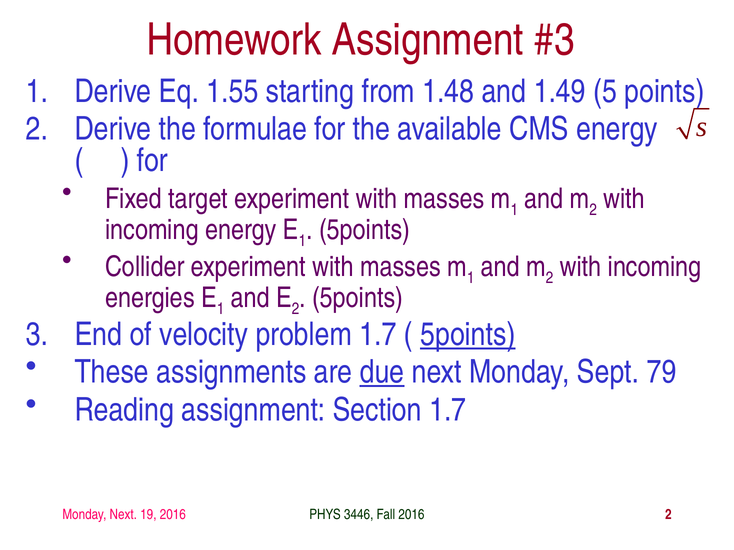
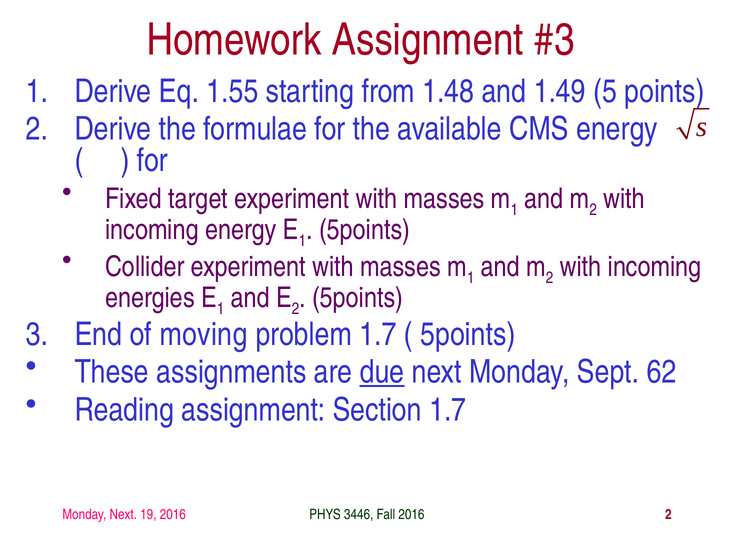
velocity: velocity -> moving
5points at (468, 335) underline: present -> none
79: 79 -> 62
